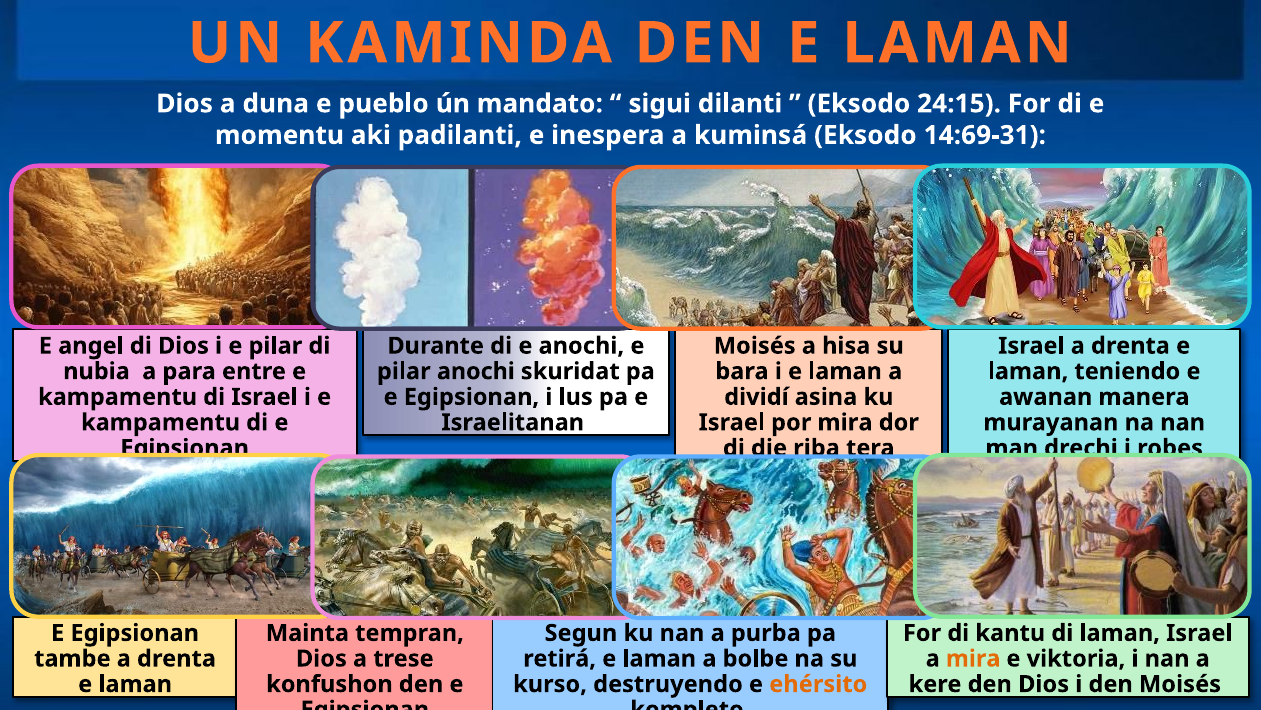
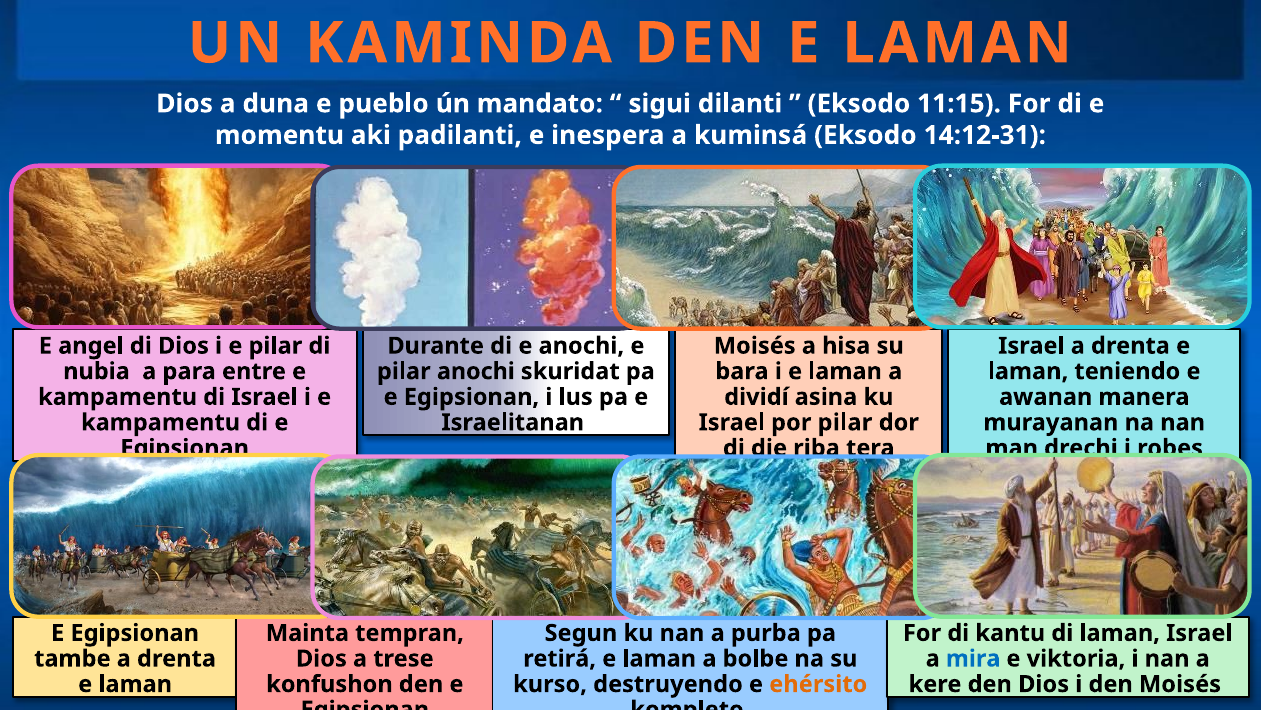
24:15: 24:15 -> 11:15
14:69-31: 14:69-31 -> 14:12-31
por mira: mira -> pilar
mira at (973, 658) colour: orange -> blue
